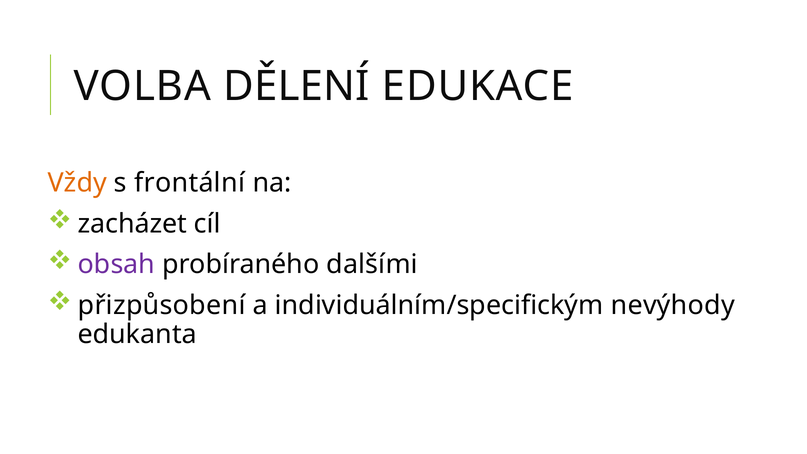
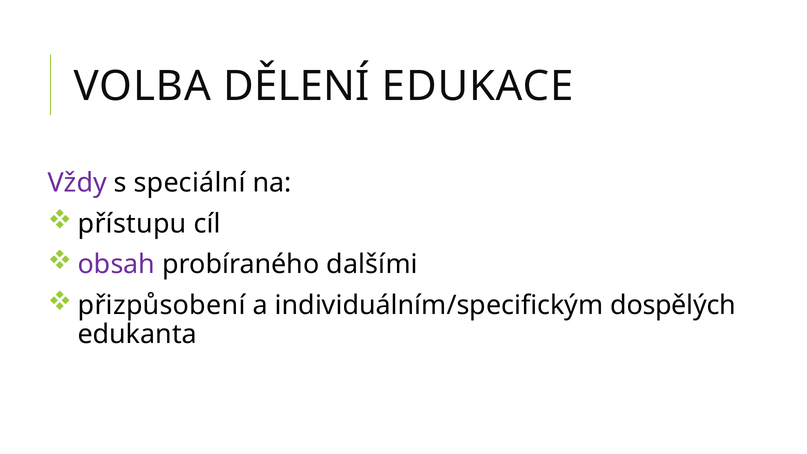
Vždy colour: orange -> purple
frontální: frontální -> speciální
zacházet: zacházet -> přístupu
nevýhody: nevýhody -> dospělých
